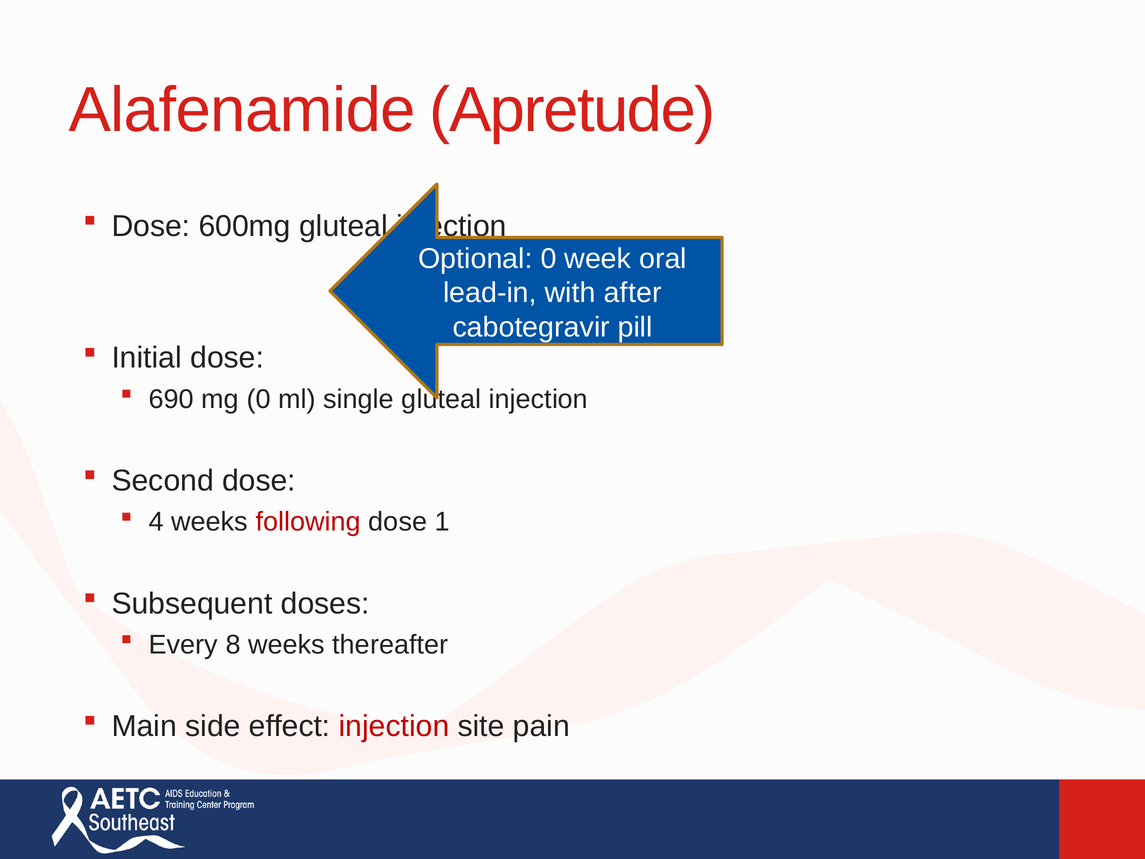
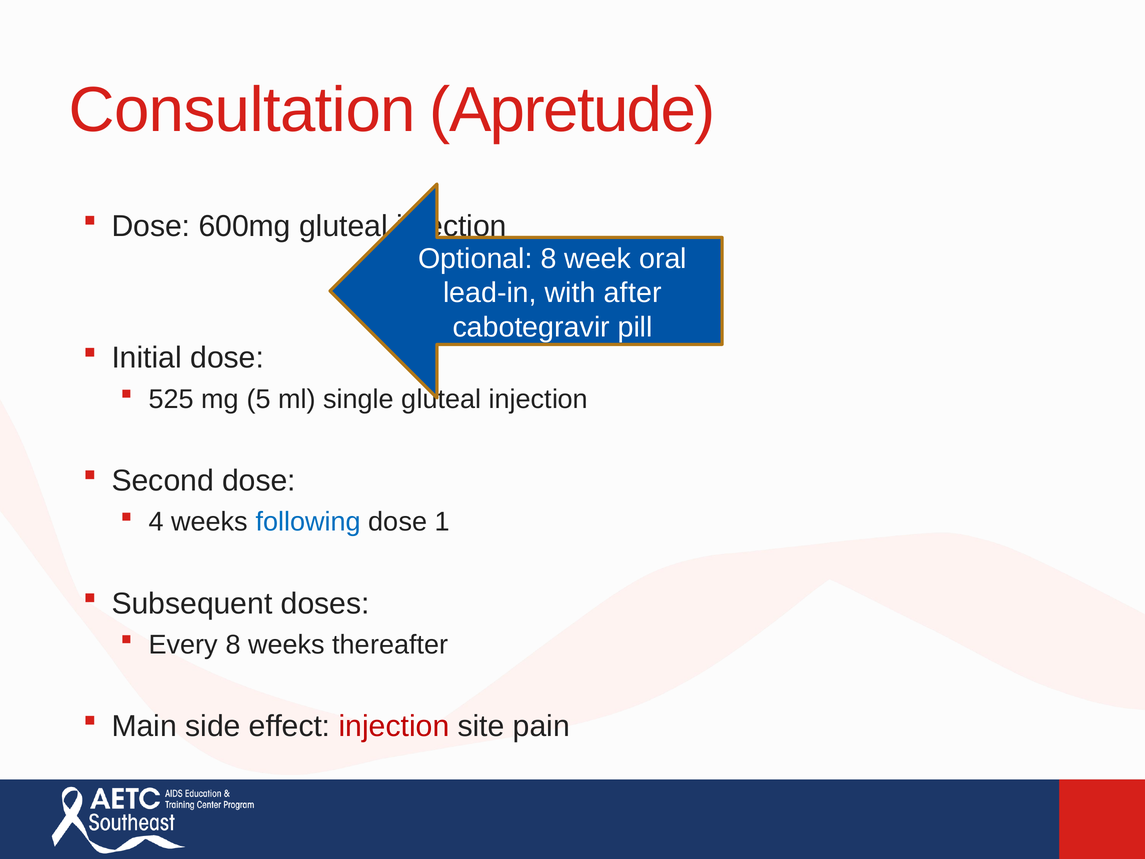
Alafenamide: Alafenamide -> Consultation
Optional 0: 0 -> 8
690: 690 -> 525
mg 0: 0 -> 5
following colour: red -> blue
